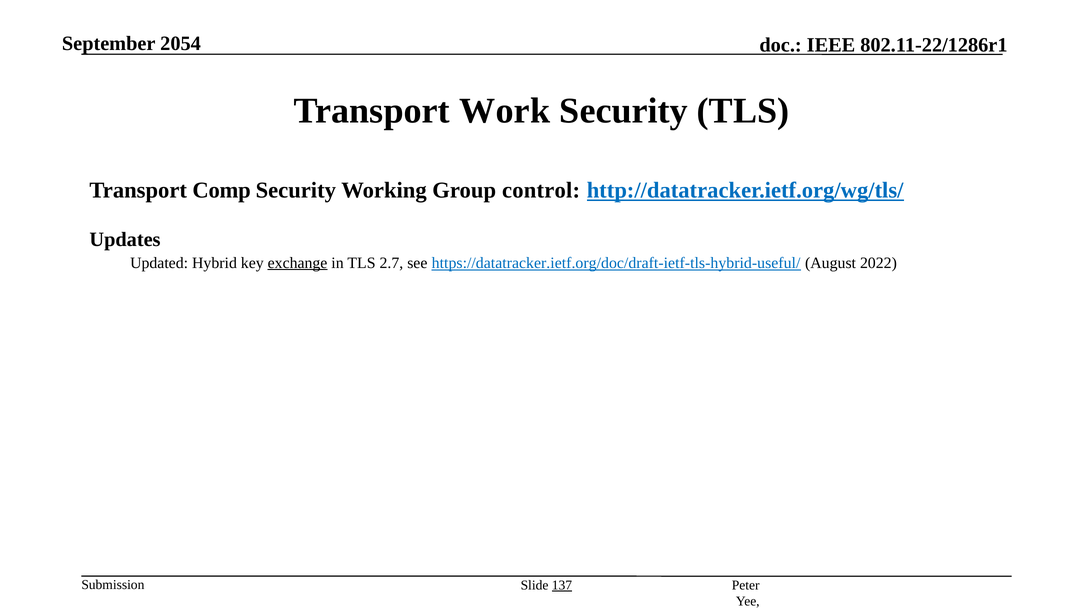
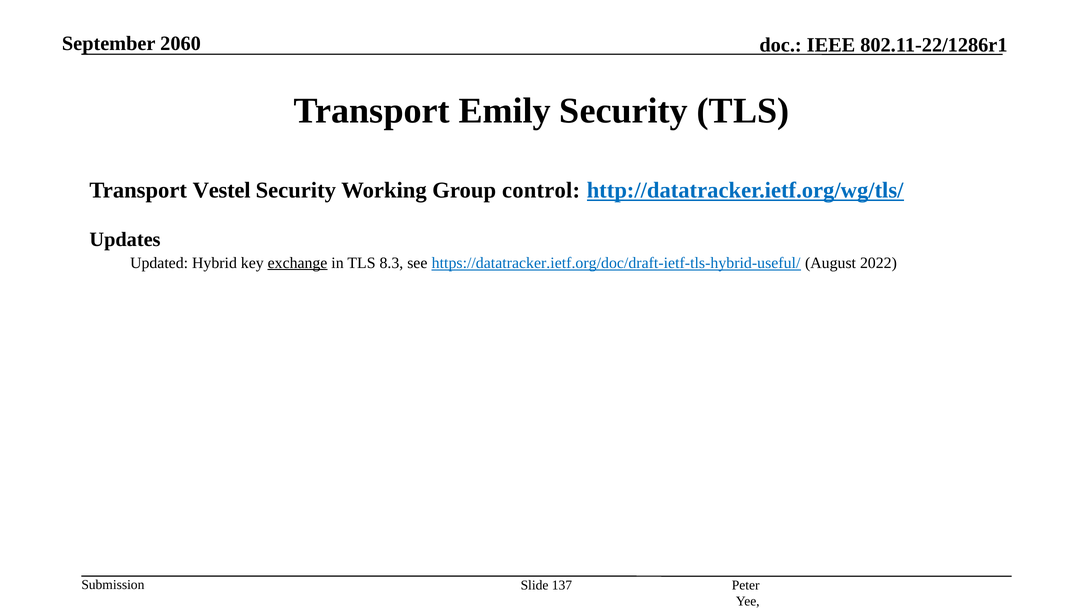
2054: 2054 -> 2060
Work: Work -> Emily
Comp: Comp -> Vestel
2.7: 2.7 -> 8.3
137 underline: present -> none
